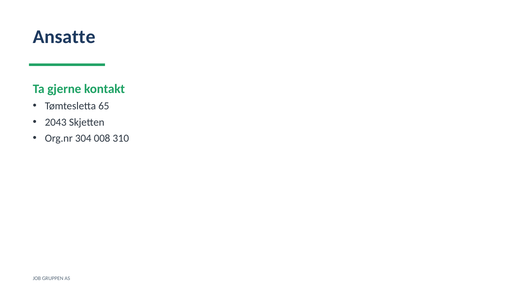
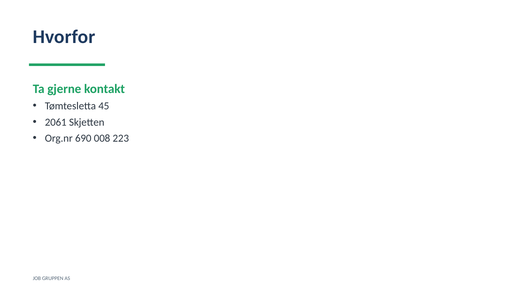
Ansatte: Ansatte -> Hvorfor
65: 65 -> 45
2043: 2043 -> 2061
304: 304 -> 690
310: 310 -> 223
